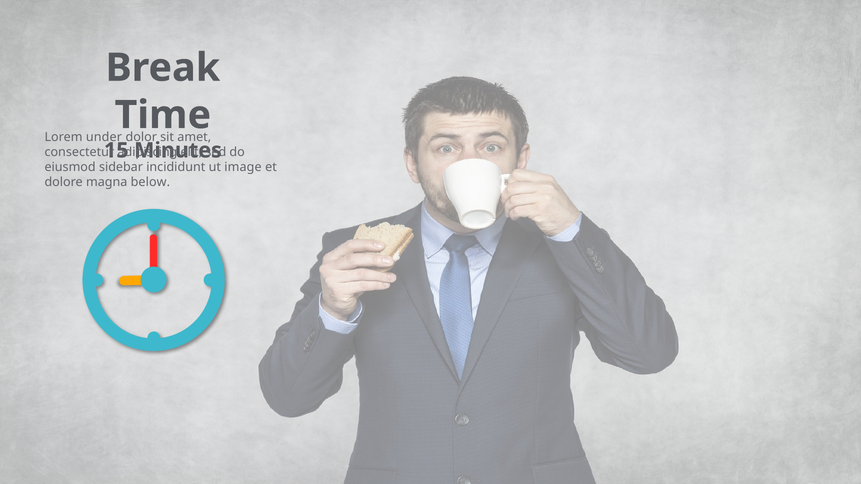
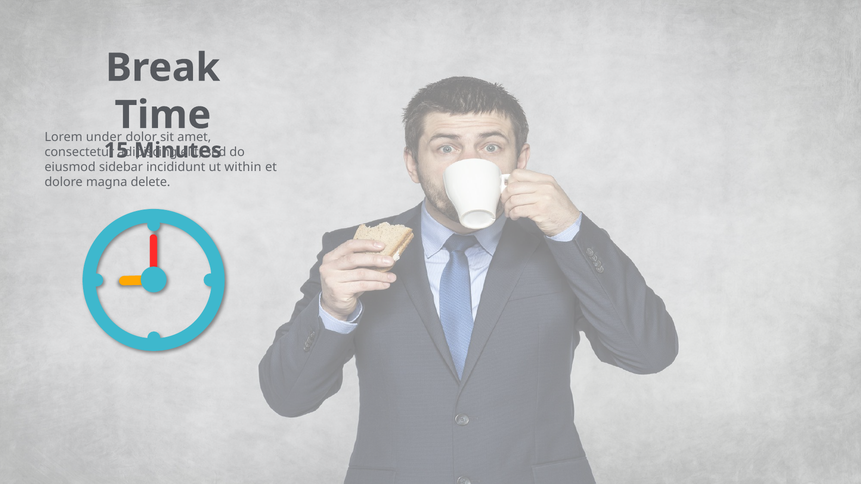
image: image -> within
below: below -> delete
